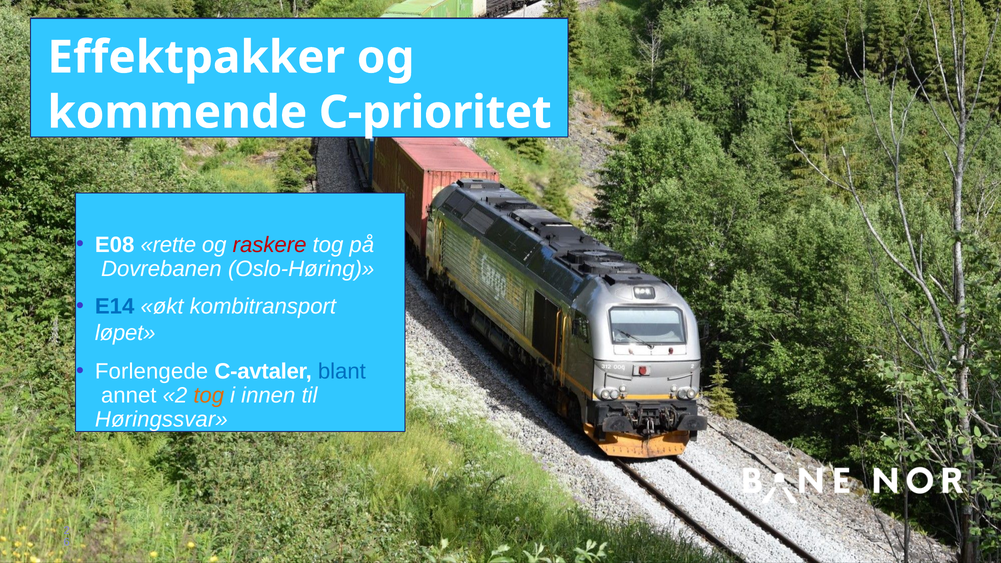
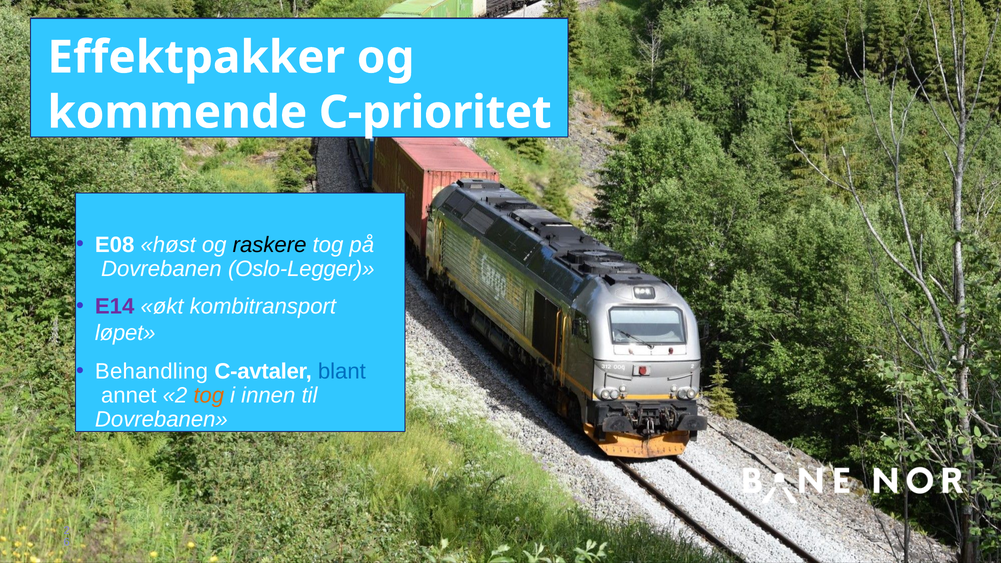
rette: rette -> høst
raskere colour: red -> black
Oslo-Høring: Oslo-Høring -> Oslo-Legger
E14 colour: blue -> purple
Forlengede: Forlengede -> Behandling
Høringssvar at (161, 420): Høringssvar -> Dovrebanen
